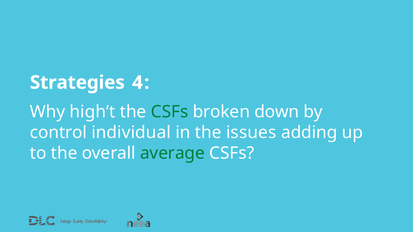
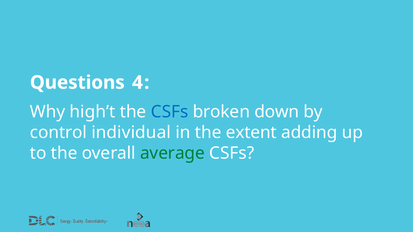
Strategies: Strategies -> Questions
CSFs at (170, 112) colour: green -> blue
issues: issues -> extent
